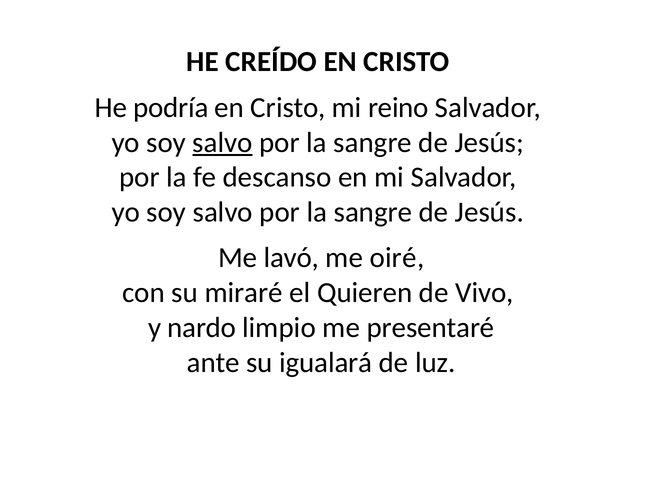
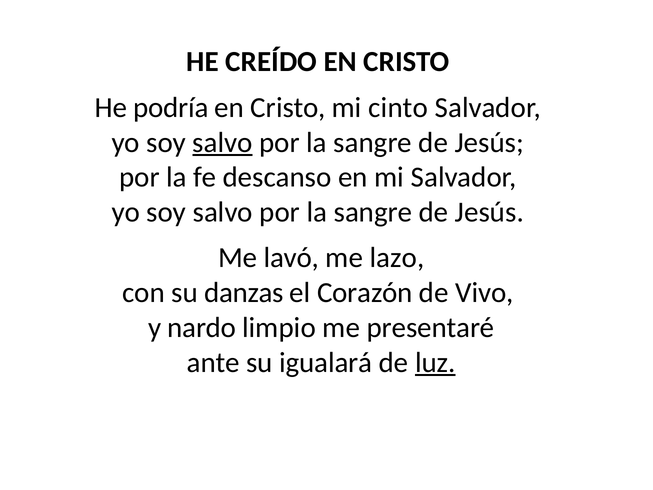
reino: reino -> cinto
oiré: oiré -> lazo
miraré: miraré -> danzas
Quieren: Quieren -> Corazón
luz underline: none -> present
